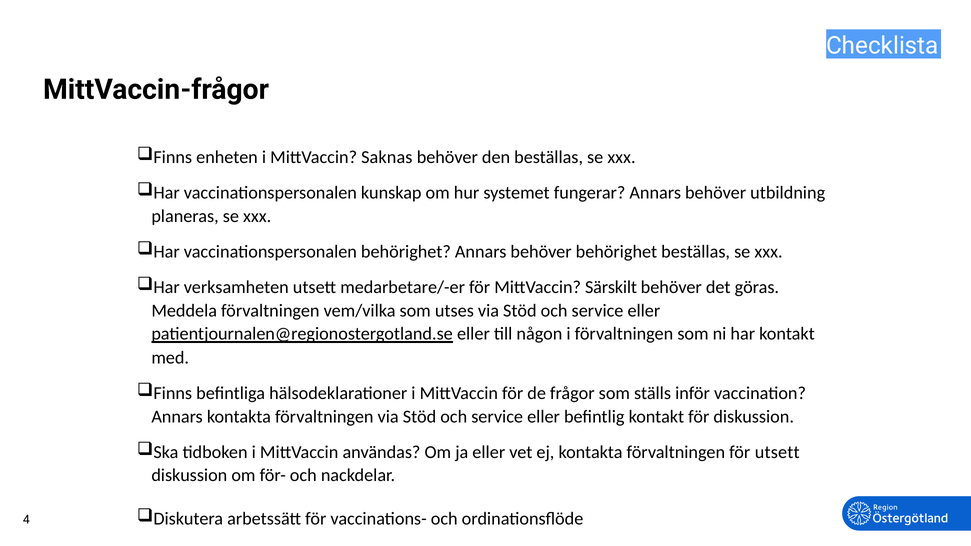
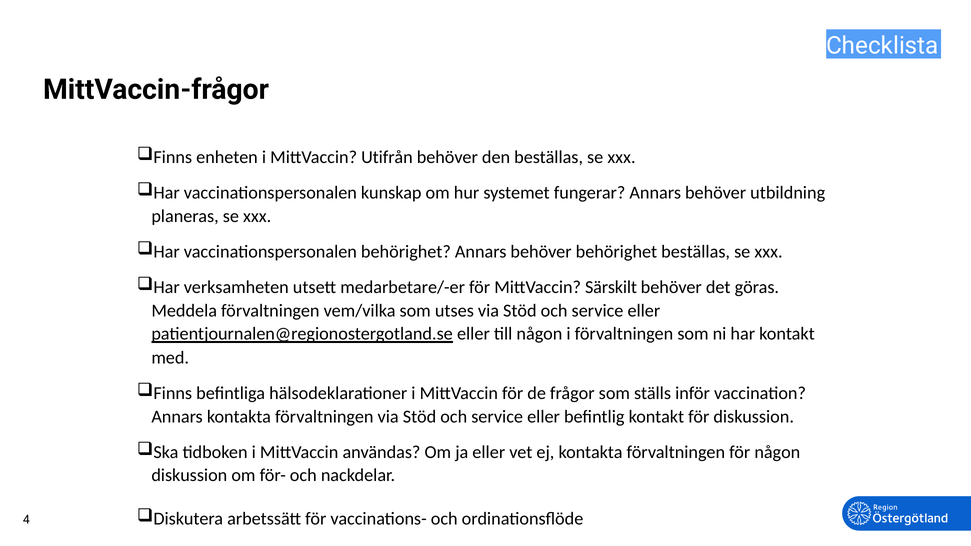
Saknas: Saknas -> Utifrån
för utsett: utsett -> någon
